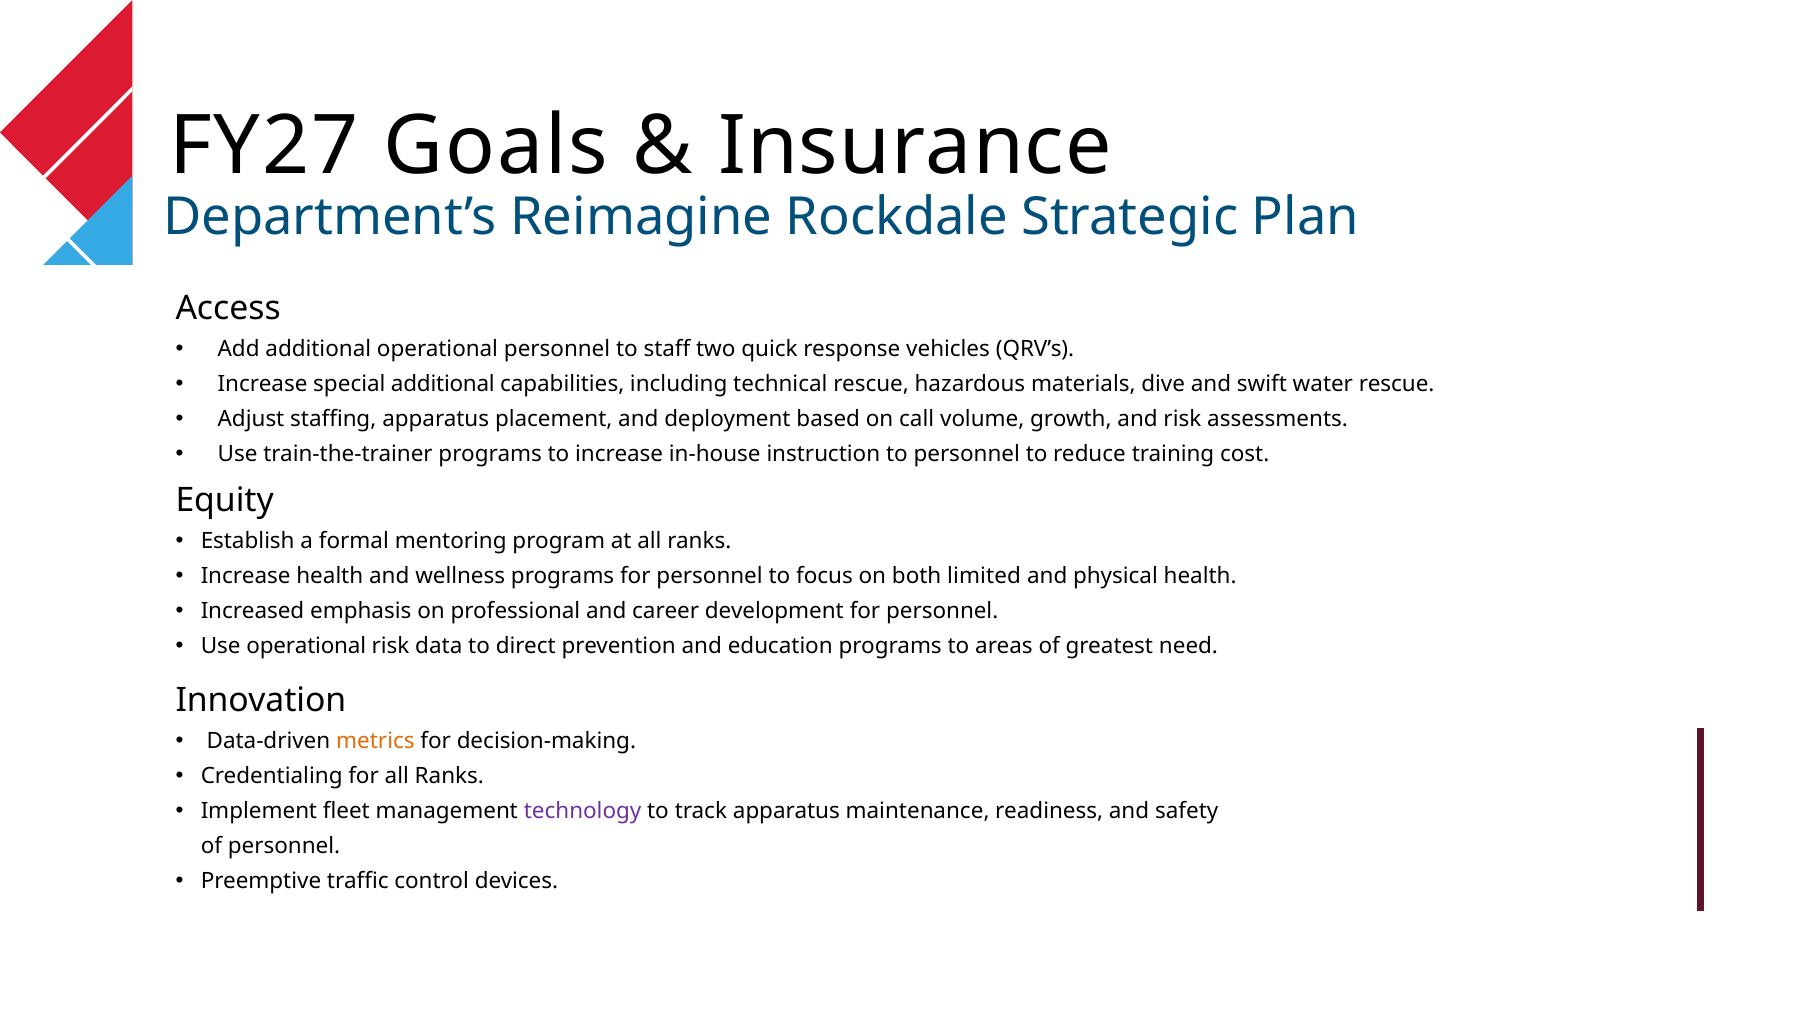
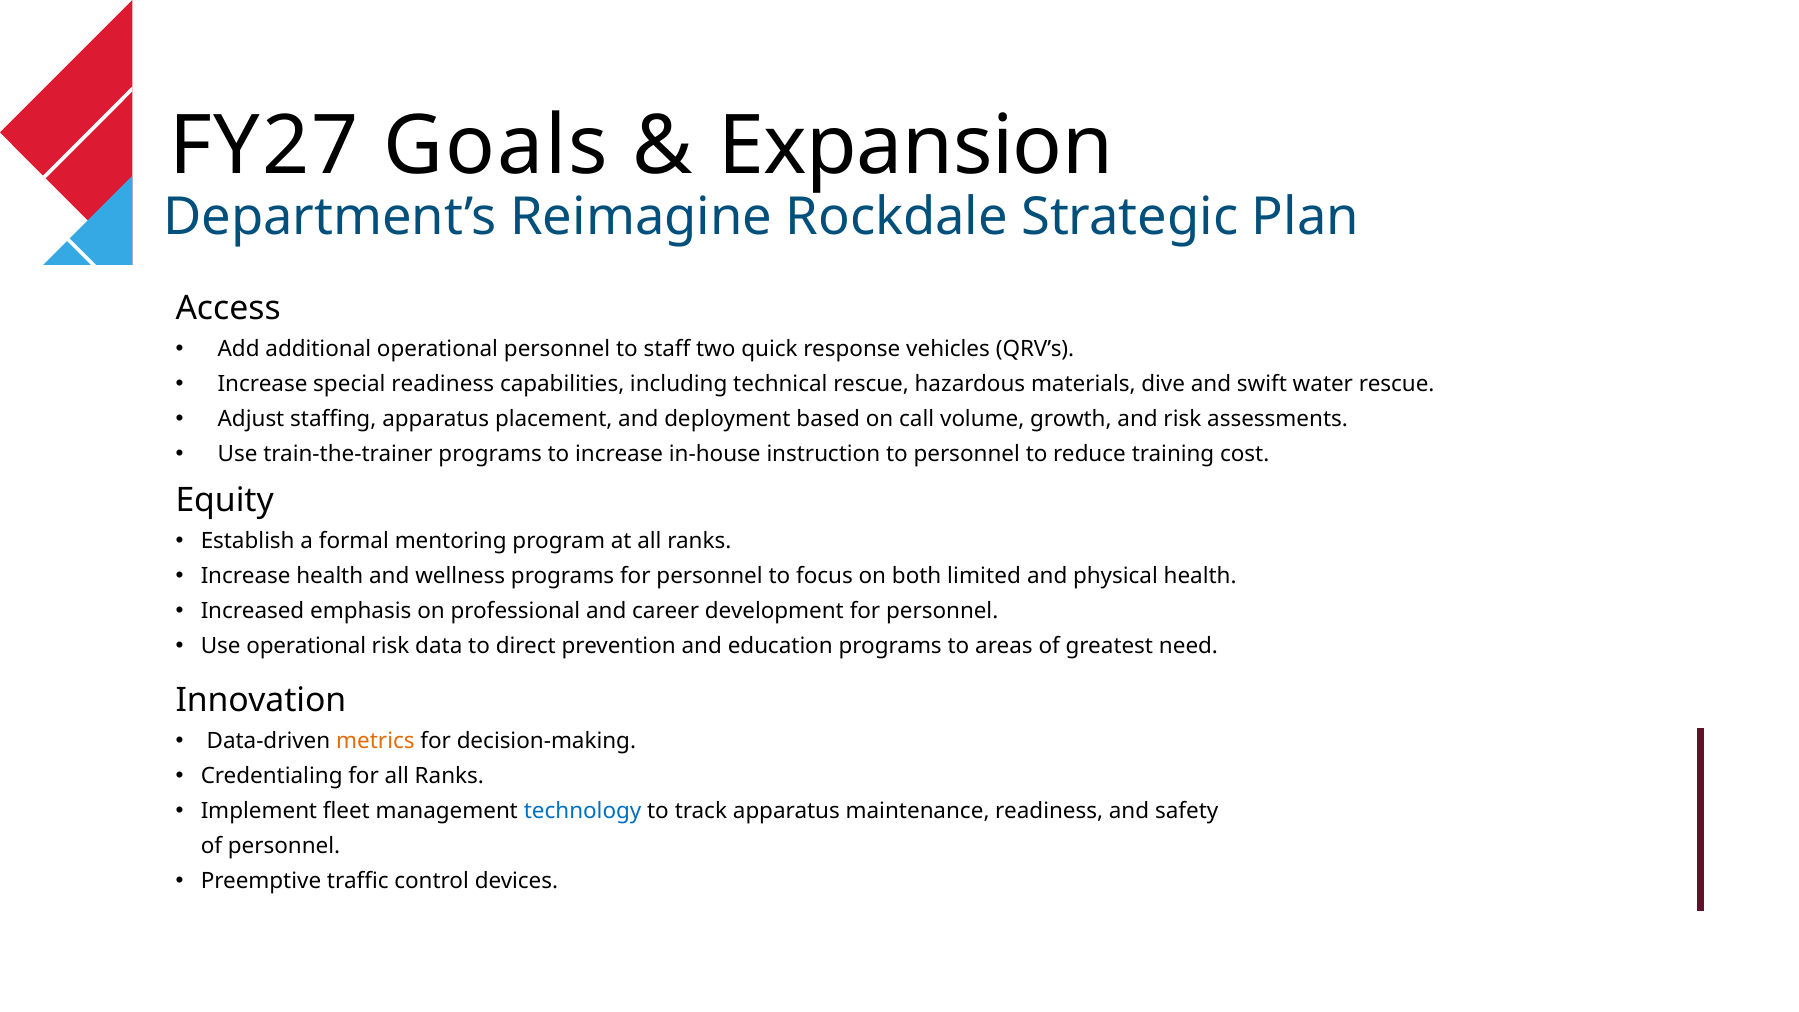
Insurance: Insurance -> Expansion
special additional: additional -> readiness
technology colour: purple -> blue
